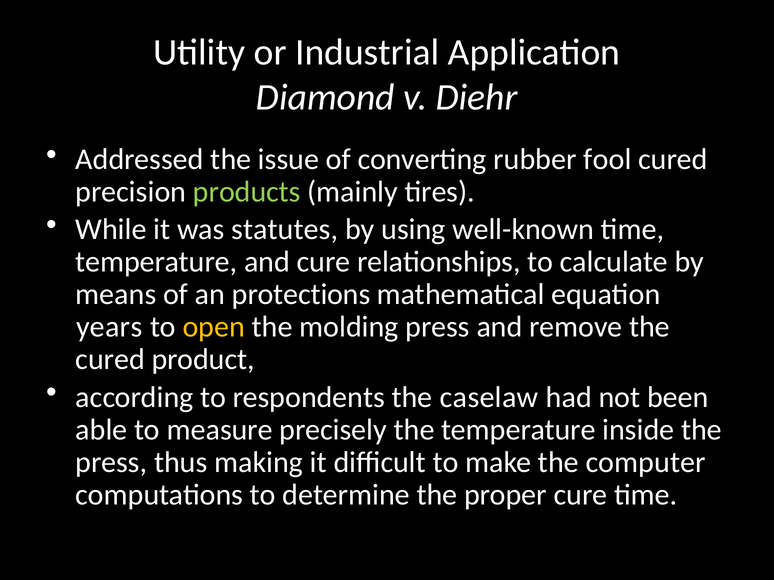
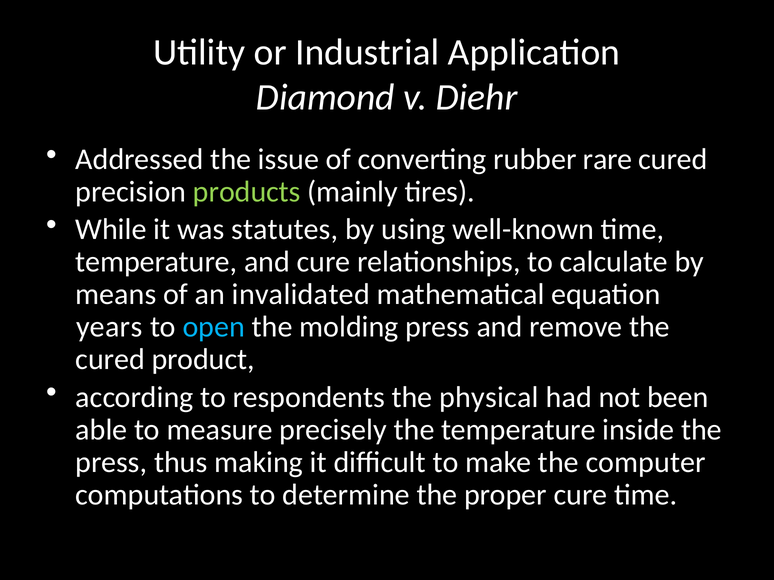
fool: fool -> rare
protections: protections -> invalidated
open colour: yellow -> light blue
caselaw: caselaw -> physical
